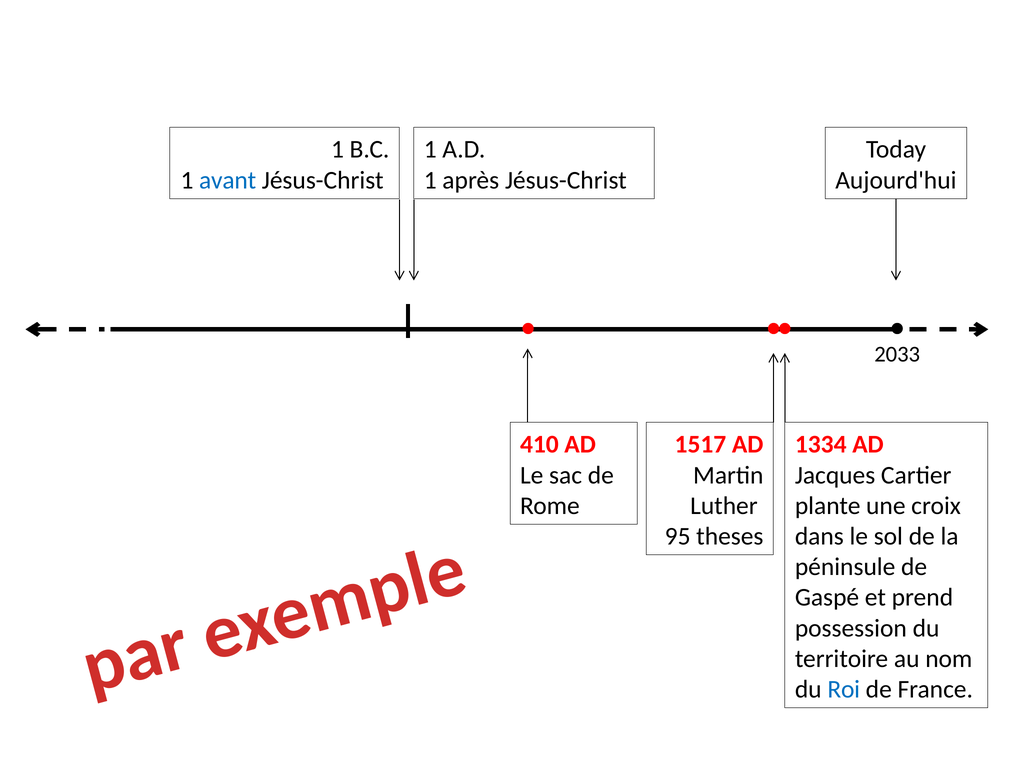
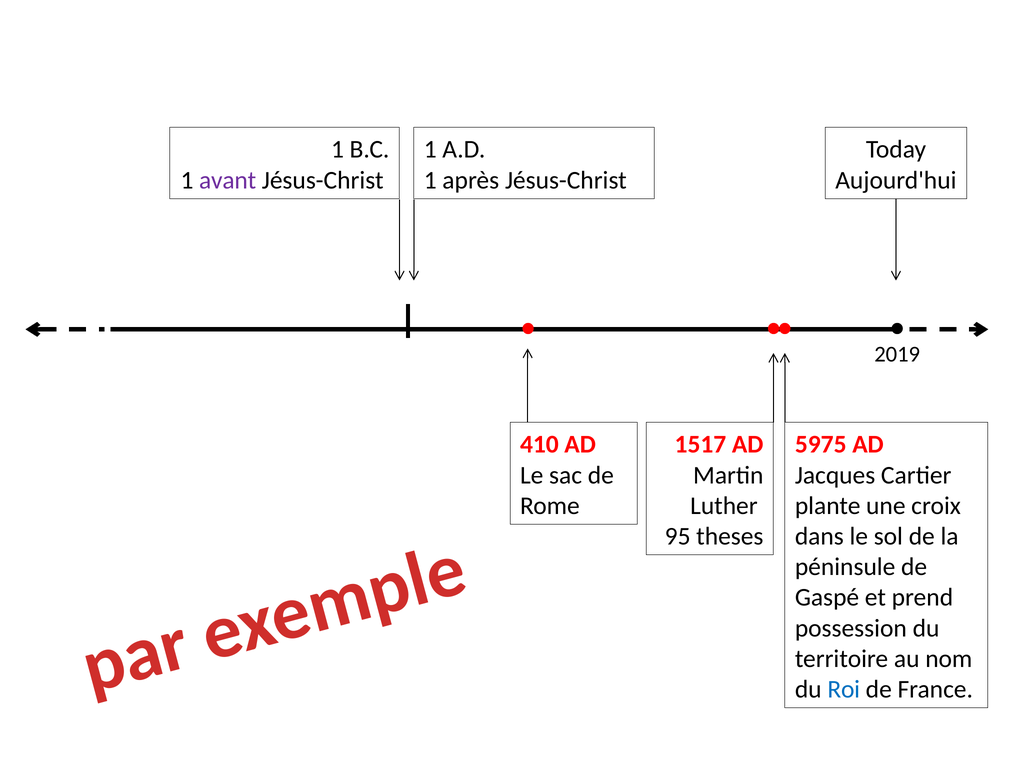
avant colour: blue -> purple
2033: 2033 -> 2019
1334: 1334 -> 5975
